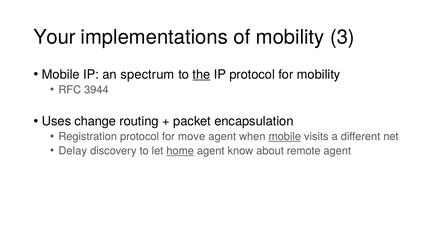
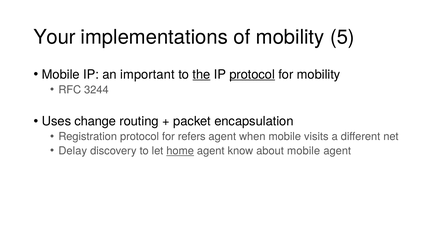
3: 3 -> 5
spectrum: spectrum -> important
protocol at (252, 75) underline: none -> present
3944: 3944 -> 3244
move: move -> refers
mobile at (285, 137) underline: present -> none
about remote: remote -> mobile
